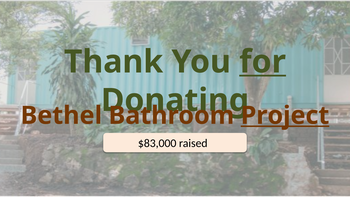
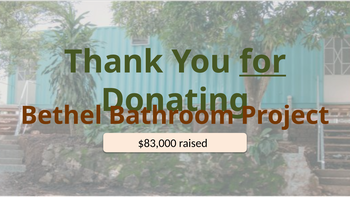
Project underline: present -> none
